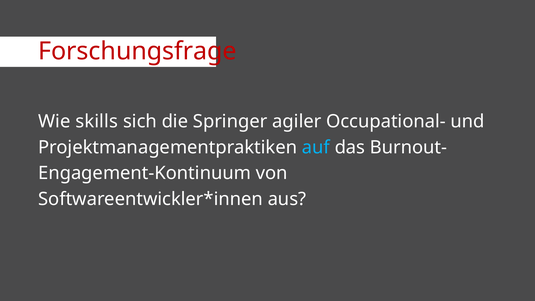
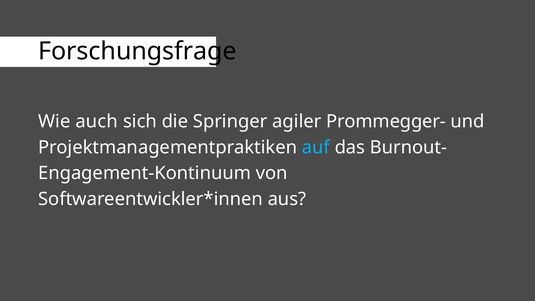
Forschungsfrage colour: red -> black
skills: skills -> auch
Occupational-: Occupational- -> Prommegger-
